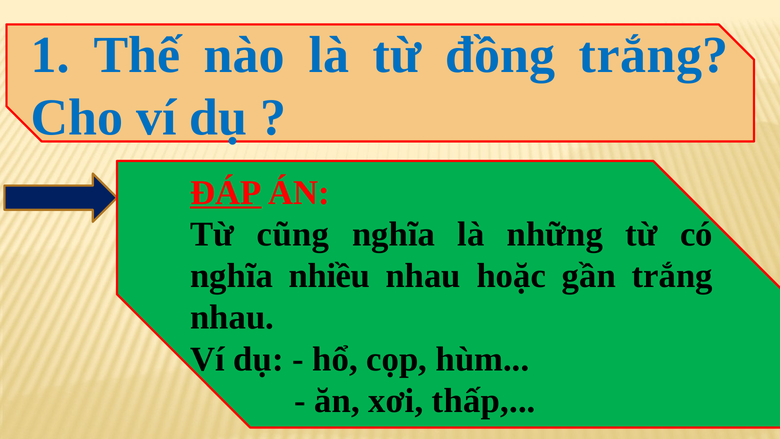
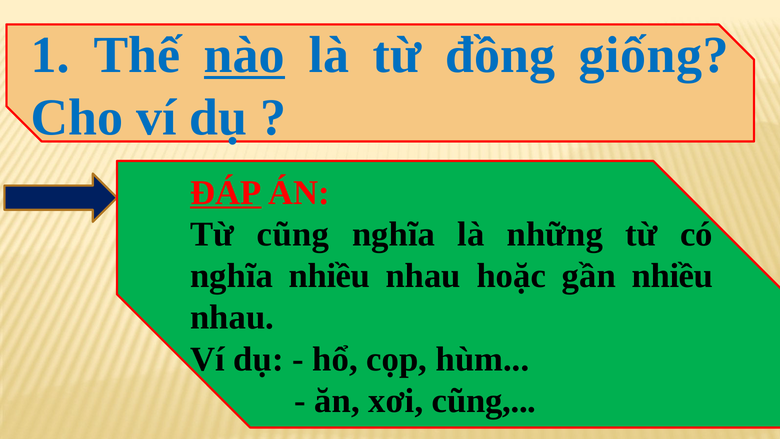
nào underline: none -> present
đồng trắng: trắng -> giống
gần trắng: trắng -> nhiều
xơi thấp: thấp -> cũng
